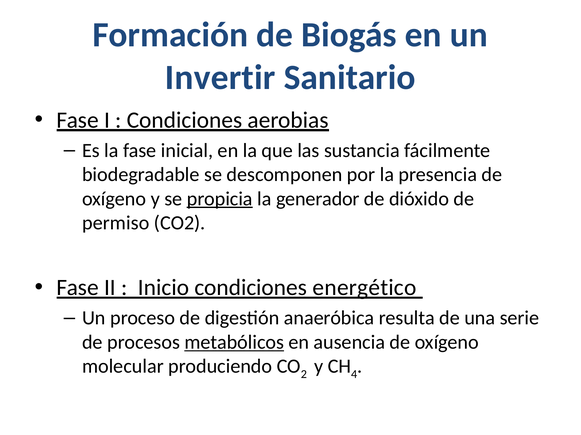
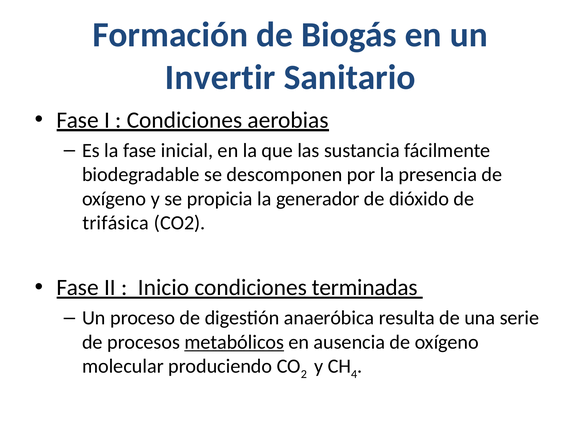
propicia underline: present -> none
permiso: permiso -> trifásica
energético: energético -> terminadas
